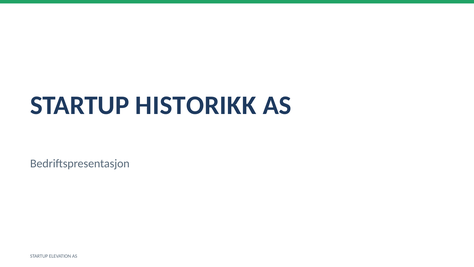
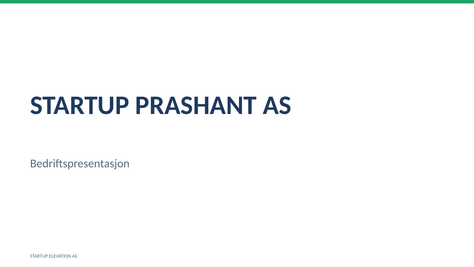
HISTORIKK: HISTORIKK -> PRASHANT
